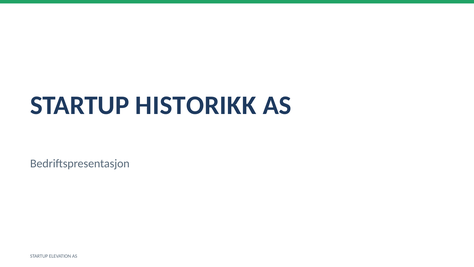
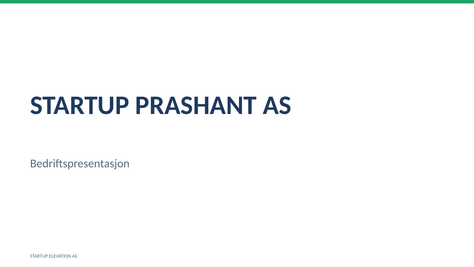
HISTORIKK: HISTORIKK -> PRASHANT
